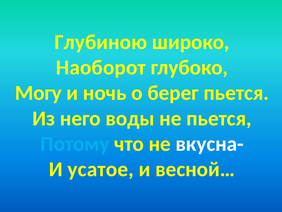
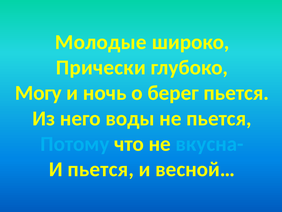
Глубиною: Глубиною -> Молодые
Наоборот: Наоборот -> Прически
вкусна- colour: white -> light blue
И усатое: усатое -> пьется
